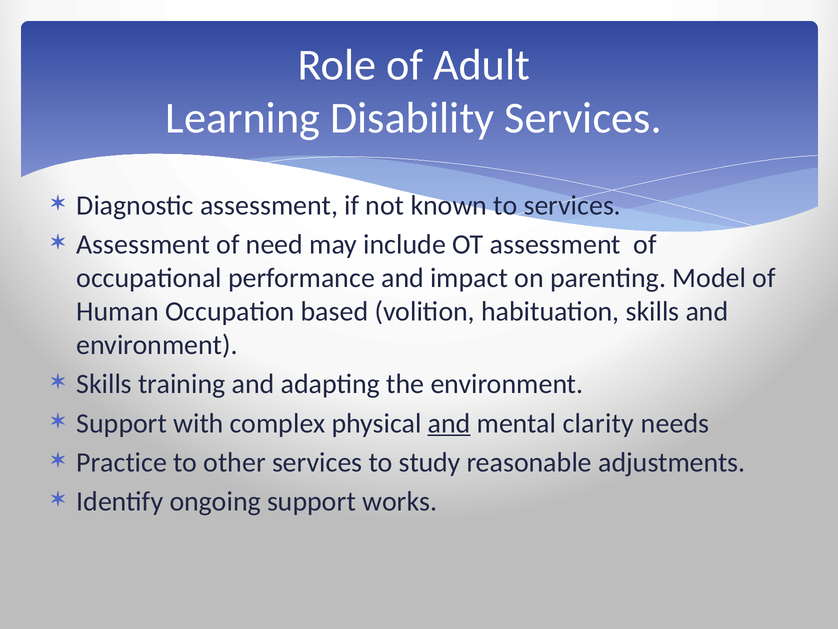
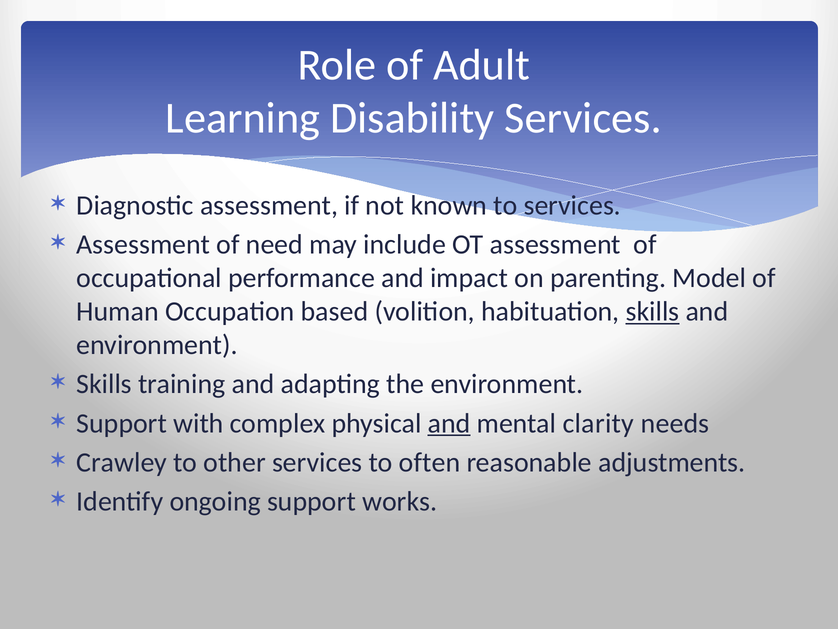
skills at (652, 311) underline: none -> present
Practice: Practice -> Crawley
study: study -> often
